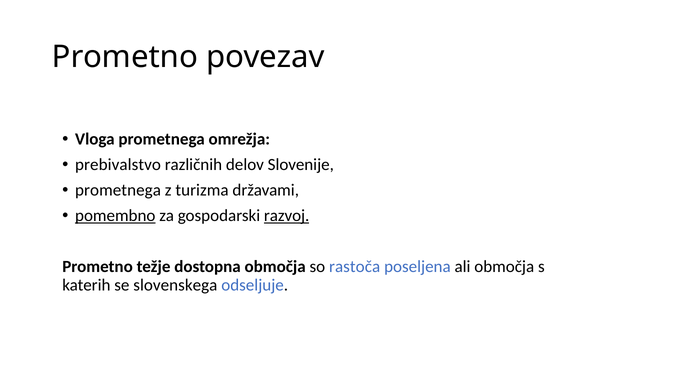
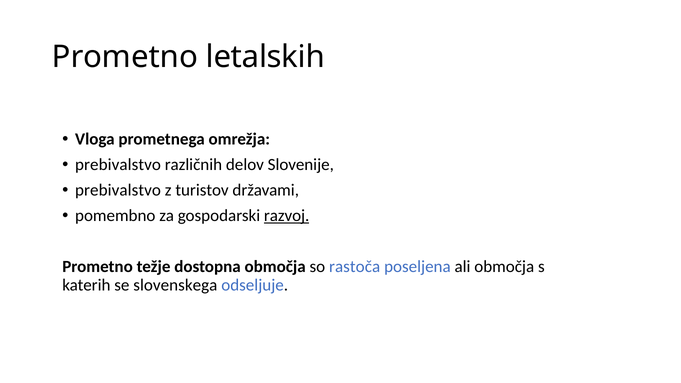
povezav: povezav -> letalskih
prometnega at (118, 190): prometnega -> prebivalstvo
turizma: turizma -> turistov
pomembno underline: present -> none
